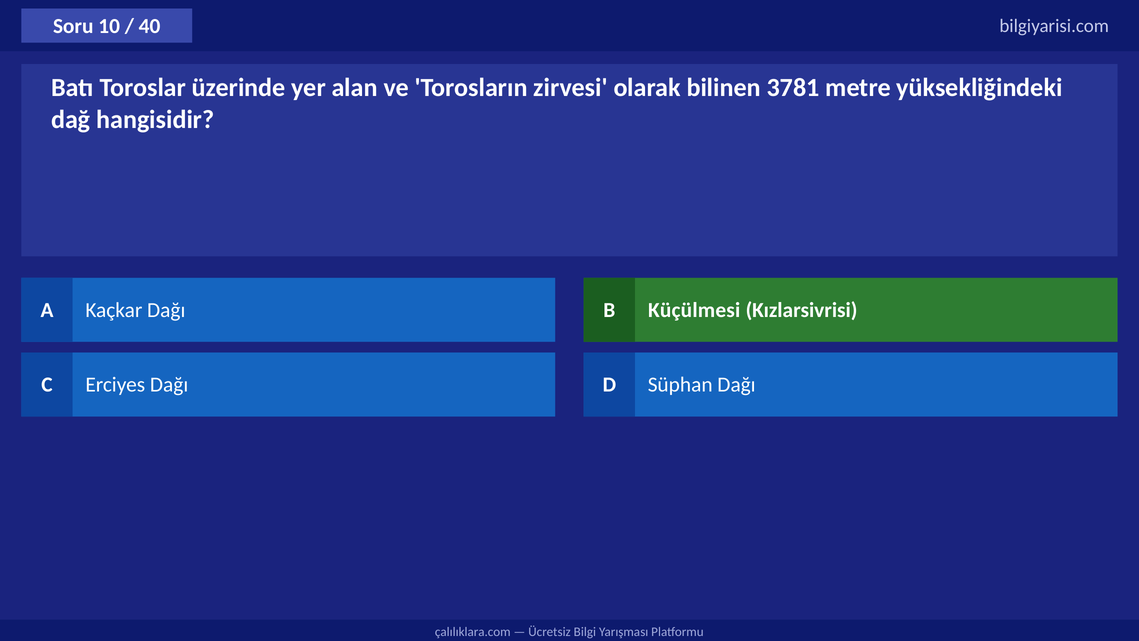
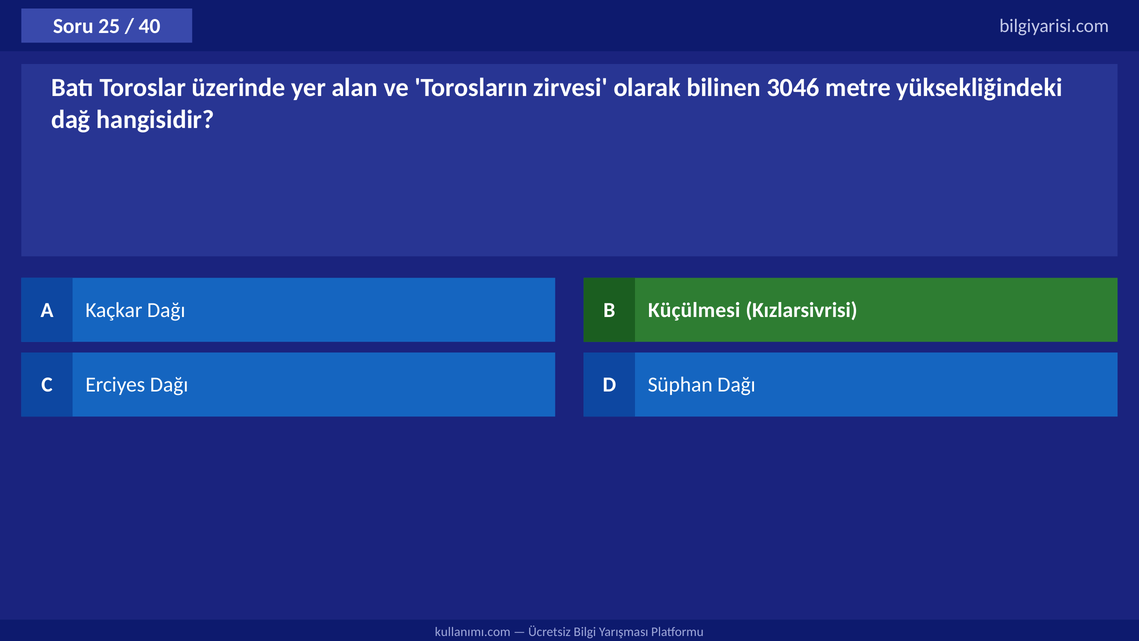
10: 10 -> 25
3781: 3781 -> 3046
çalılıklara.com: çalılıklara.com -> kullanımı.com
